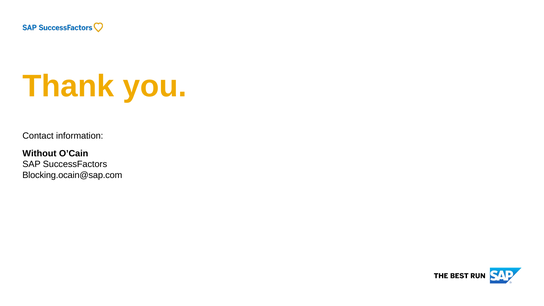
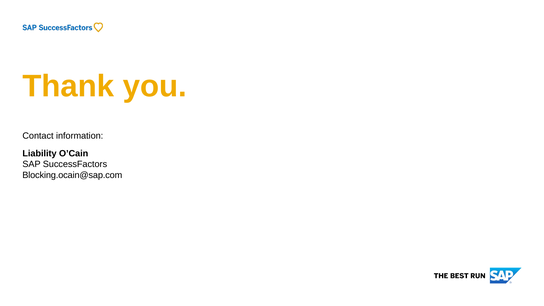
Without: Without -> Liability
